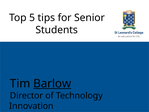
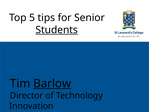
Students underline: none -> present
